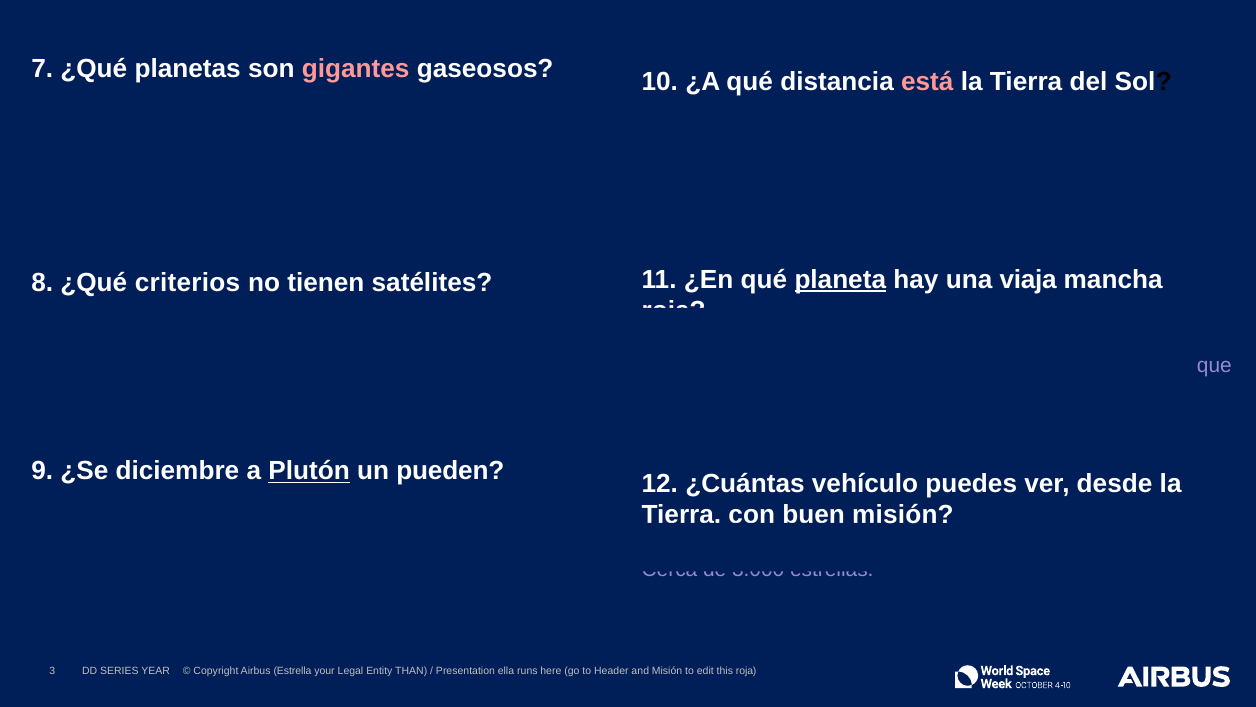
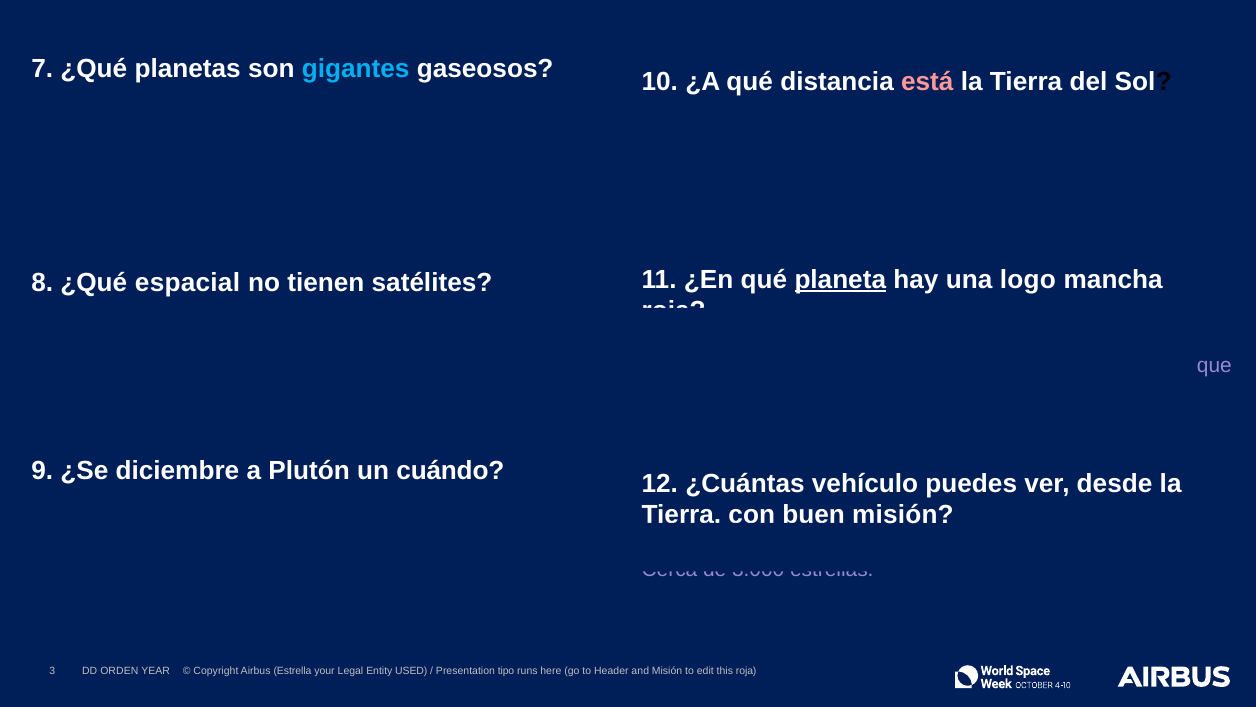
gigantes at (356, 69) colour: pink -> light blue
viaja: viaja -> logo
¿Qué criterios: criterios -> espacial
Plutón at (309, 471) underline: present -> none
un pueden: pueden -> cuándo
SERIES: SERIES -> ORDEN
THAN: THAN -> USED
ella: ella -> tipo
